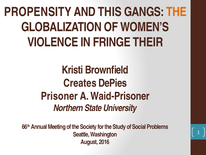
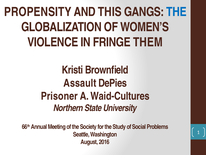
THE at (176, 12) colour: orange -> blue
THEIR: THEIR -> THEM
Creates: Creates -> Assault
Waid-Prisoner: Waid-Prisoner -> Waid-Cultures
